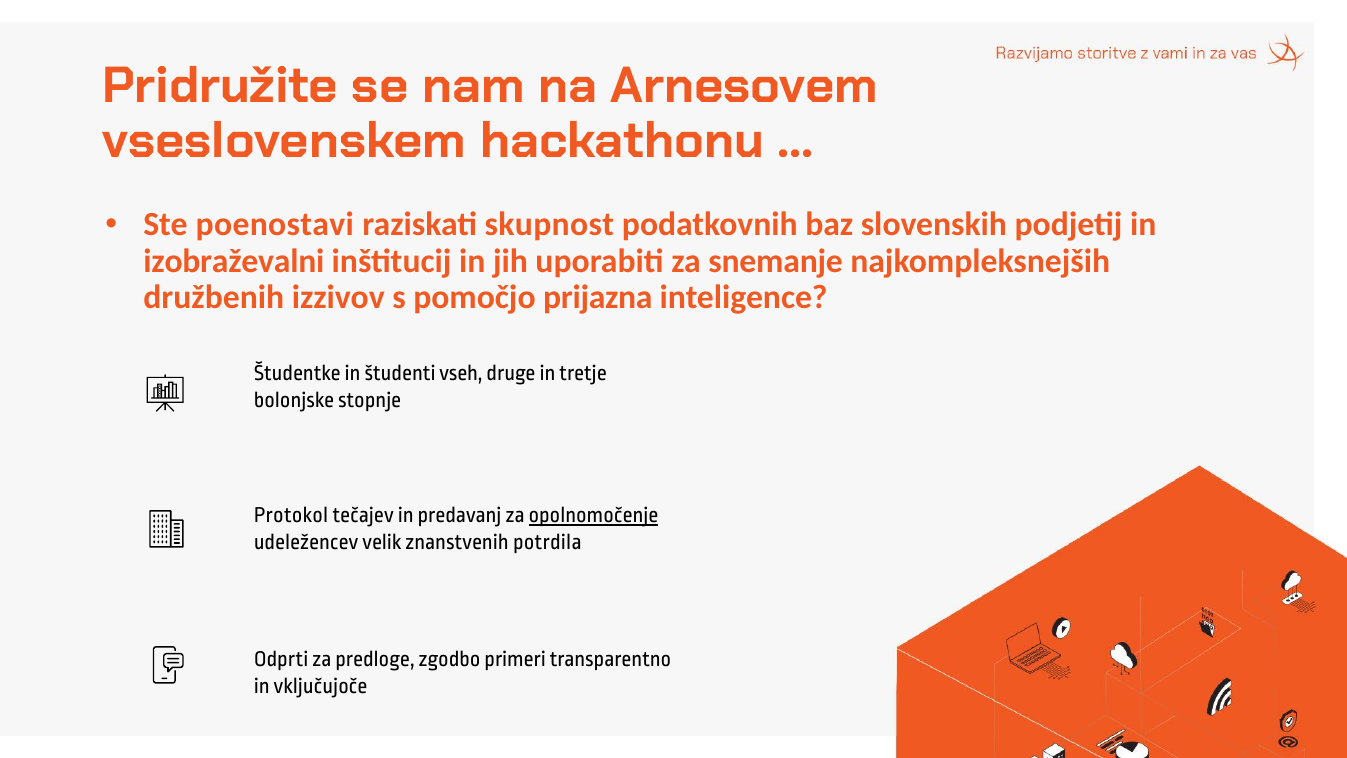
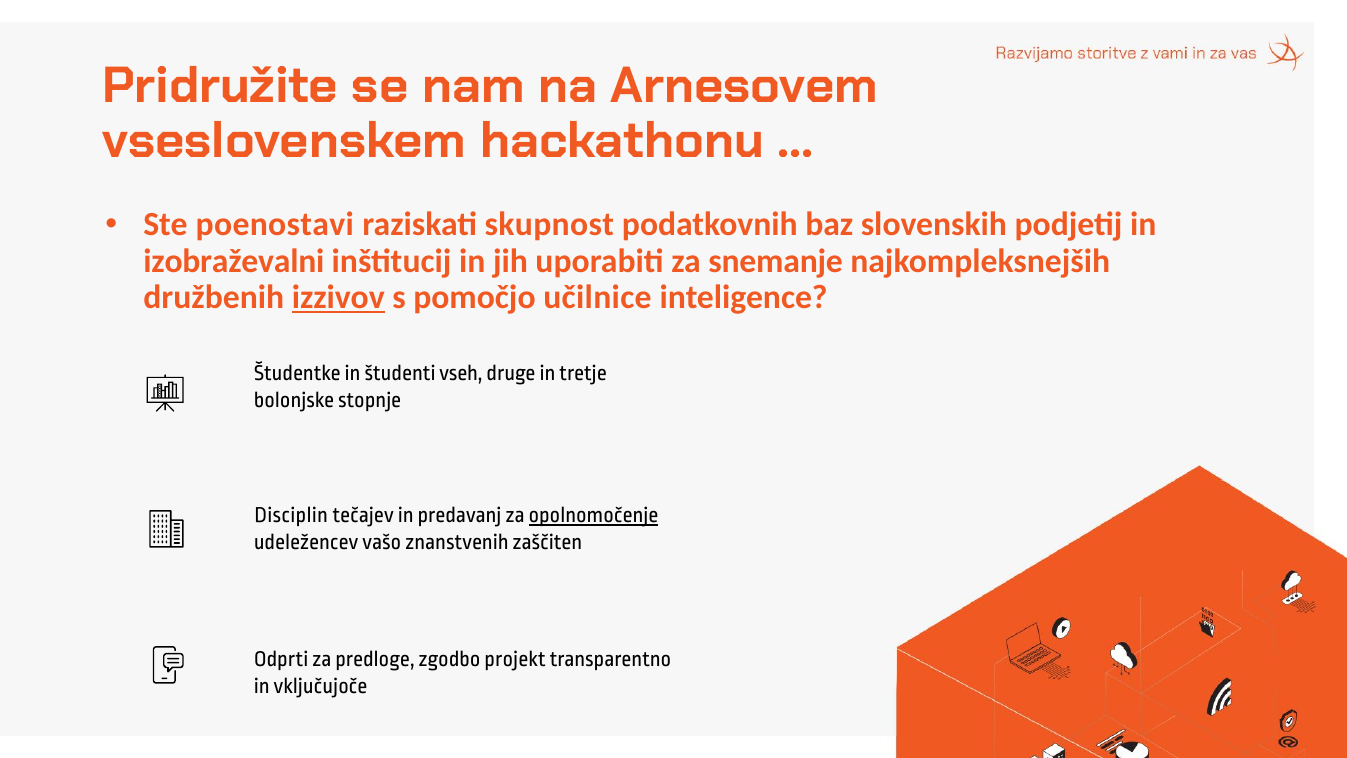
izzivov underline: none -> present
prijazna: prijazna -> učilnice
Protokol: Protokol -> Disciplin
velik: velik -> vašo
potrdila: potrdila -> zaščiten
primeri: primeri -> projekt
